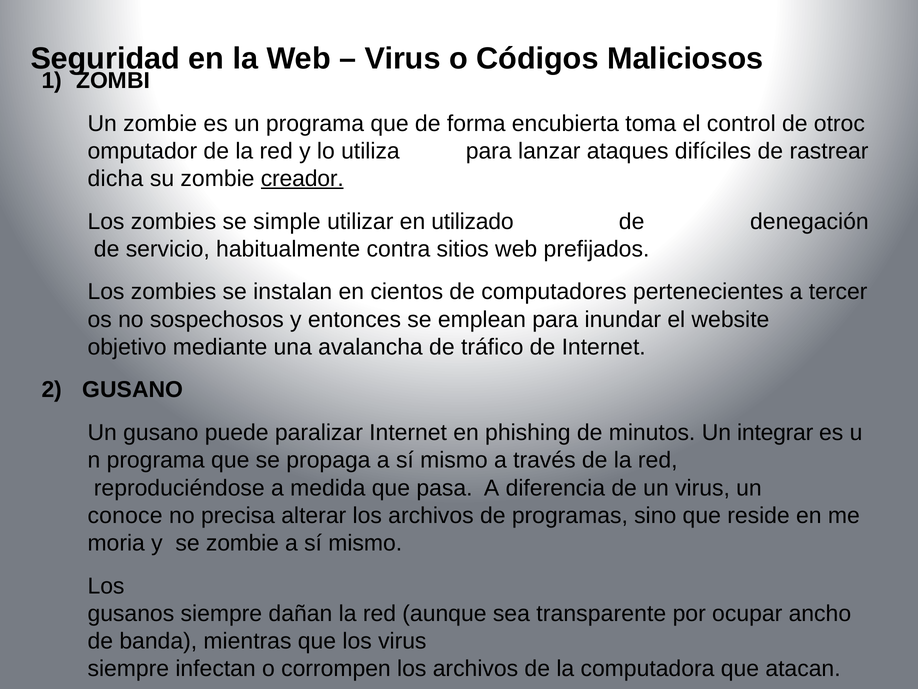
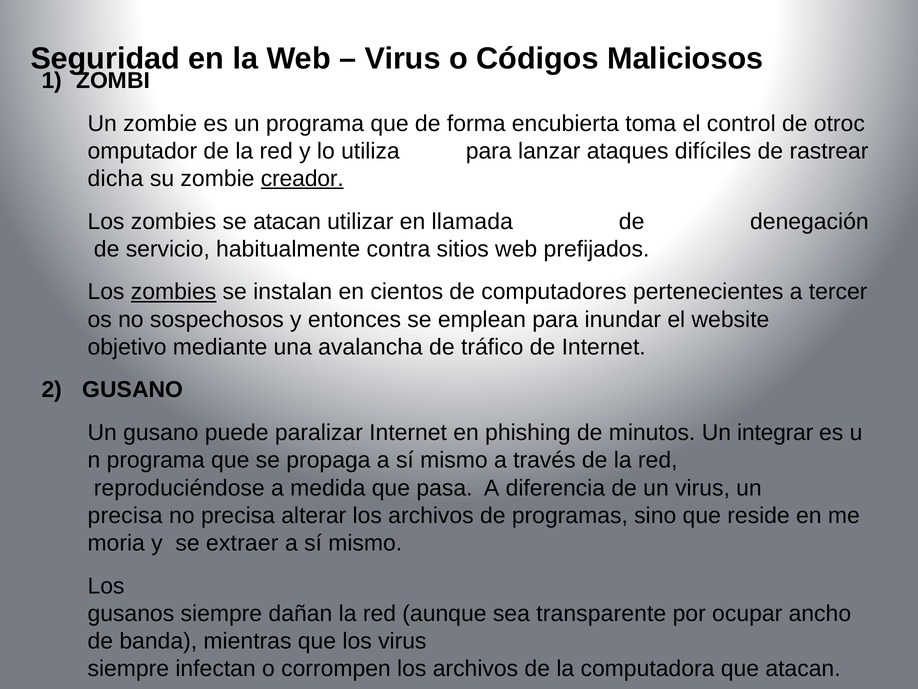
se simple: simple -> atacan
utilizado: utilizado -> llamada
zombies at (174, 292) underline: none -> present
conoce at (125, 515): conoce -> precisa
se zombie: zombie -> extraer
